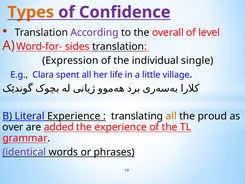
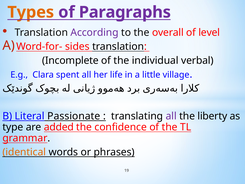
Confidence: Confidence -> Paragraphs
Expression: Expression -> Incomplete
single: single -> verbal
Literal Experience: Experience -> Passionate
all at (171, 116) colour: orange -> purple
proud: proud -> liberty
over: over -> type
the experience: experience -> confidence
identical colour: purple -> orange
